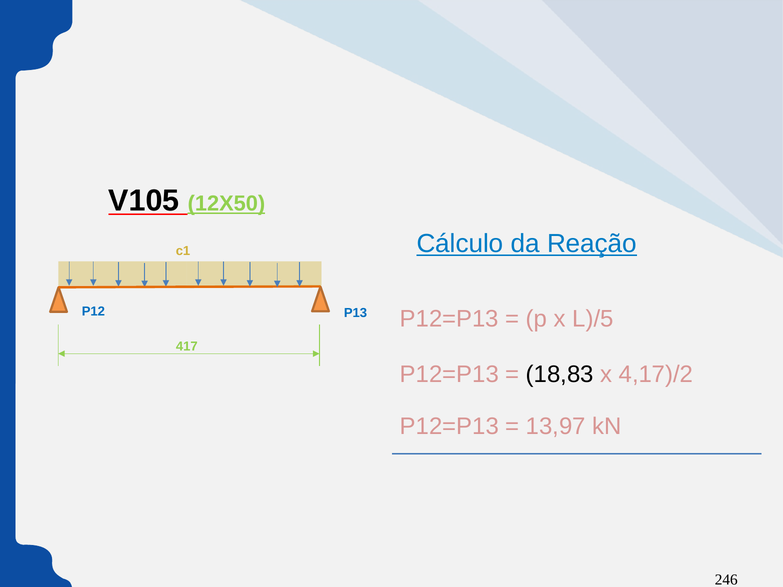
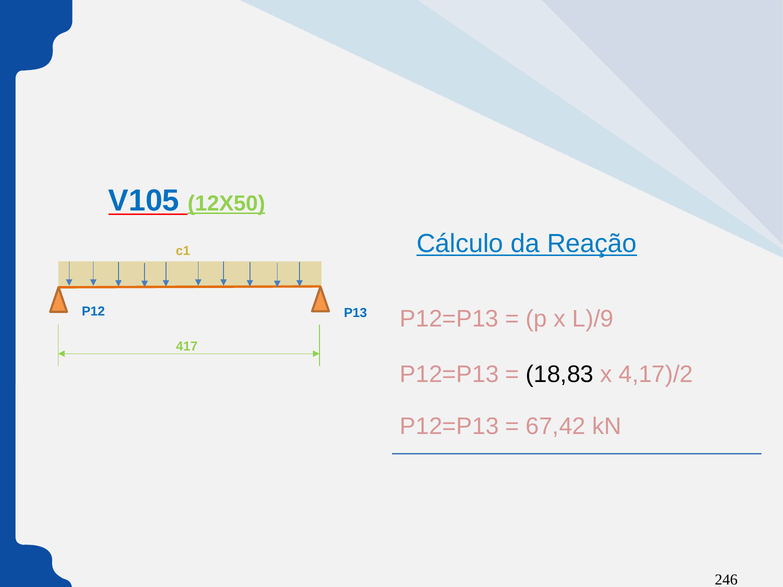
V105 colour: black -> blue
L)/5: L)/5 -> L)/9
13,97: 13,97 -> 67,42
